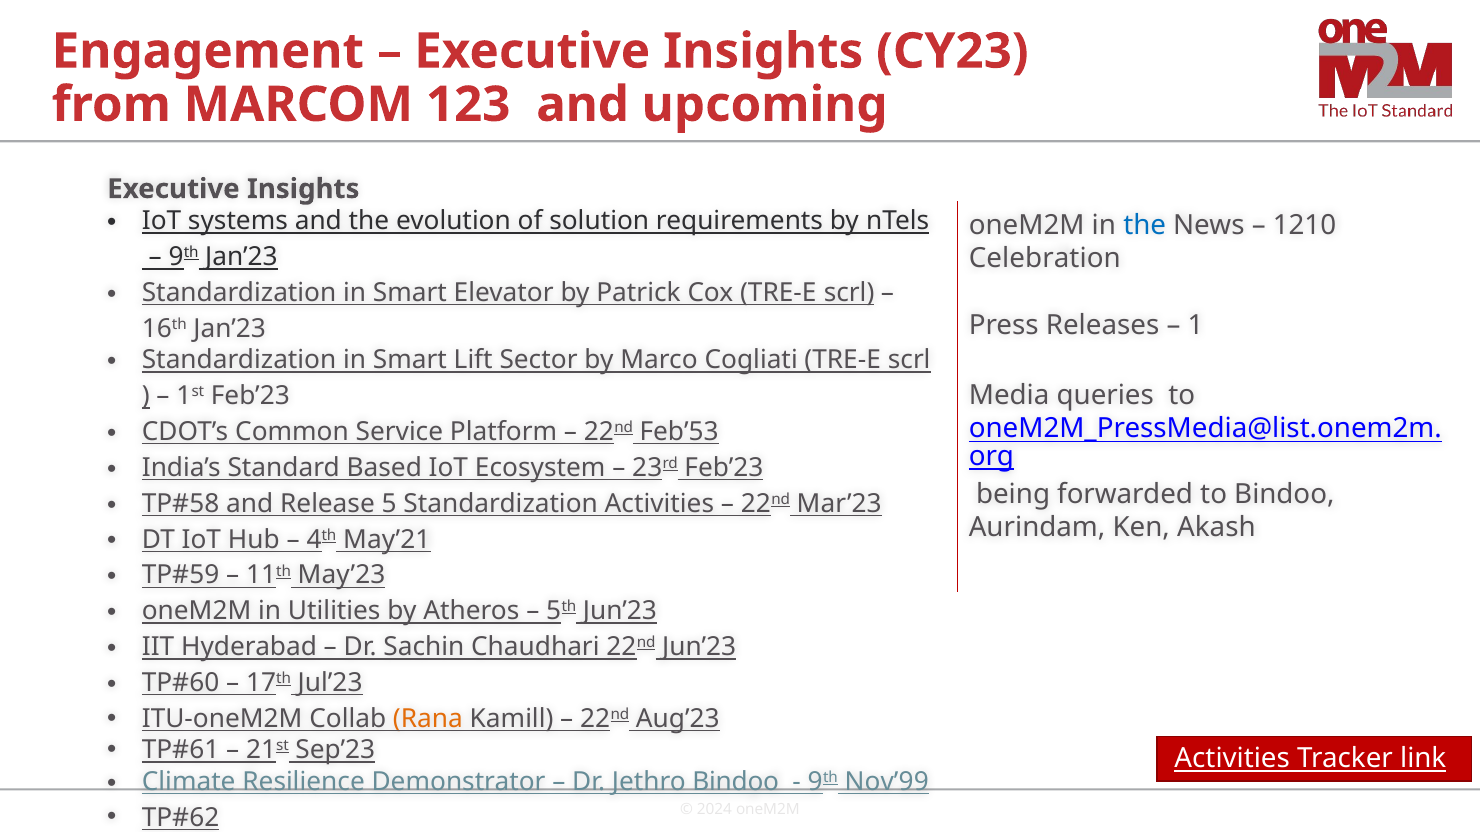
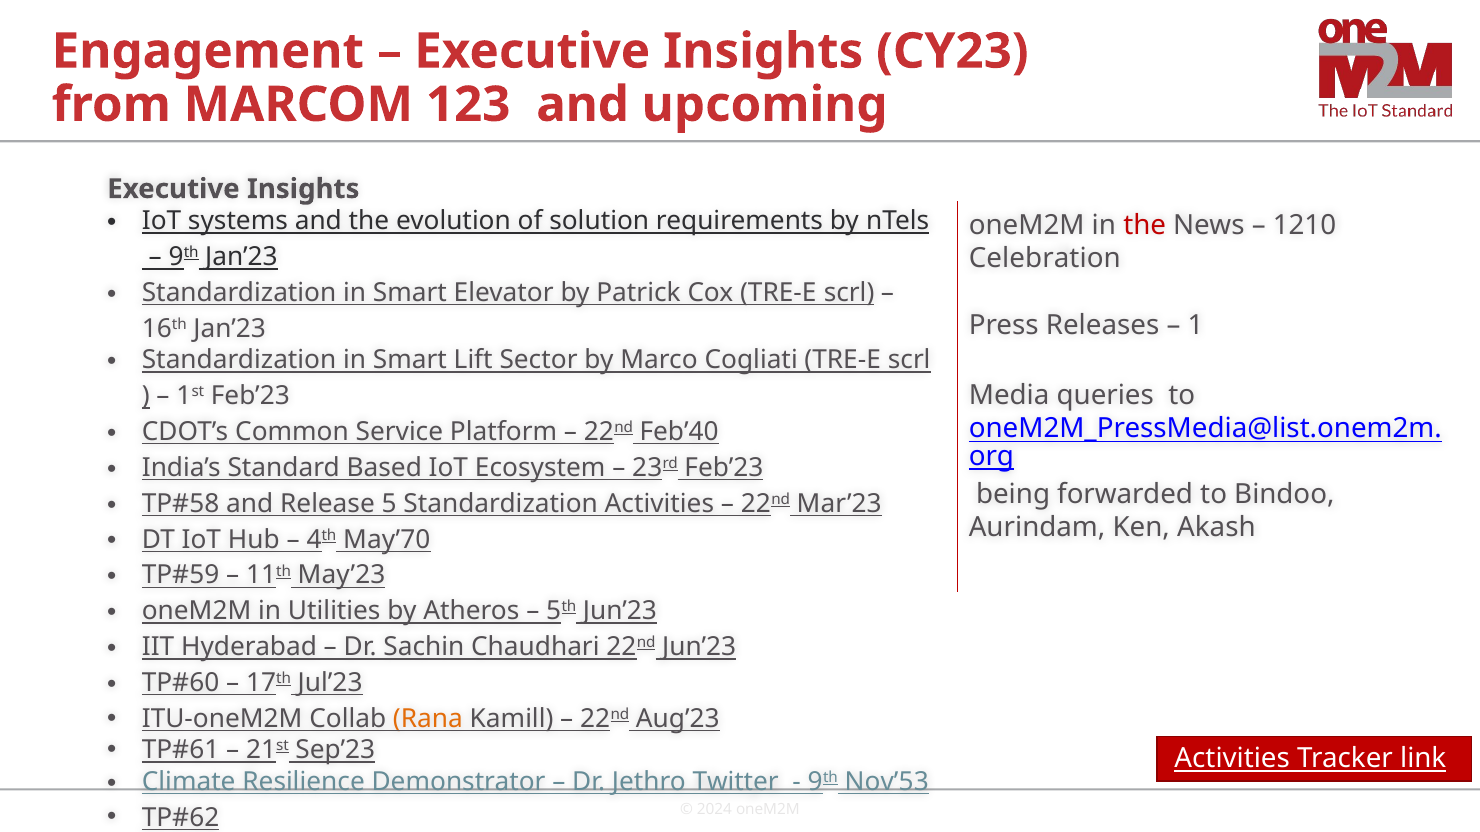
the at (1145, 225) colour: blue -> red
Feb’53: Feb’53 -> Feb’40
May’21: May’21 -> May’70
Jethro Bindoo: Bindoo -> Twitter
Nov’99: Nov’99 -> Nov’53
